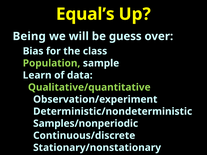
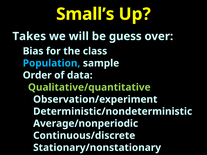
Equal’s: Equal’s -> Small’s
Being: Being -> Takes
Population colour: light green -> light blue
Learn: Learn -> Order
Samples/nonperiodic: Samples/nonperiodic -> Average/nonperiodic
